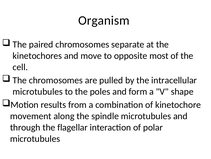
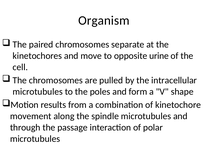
most: most -> urine
flagellar: flagellar -> passage
